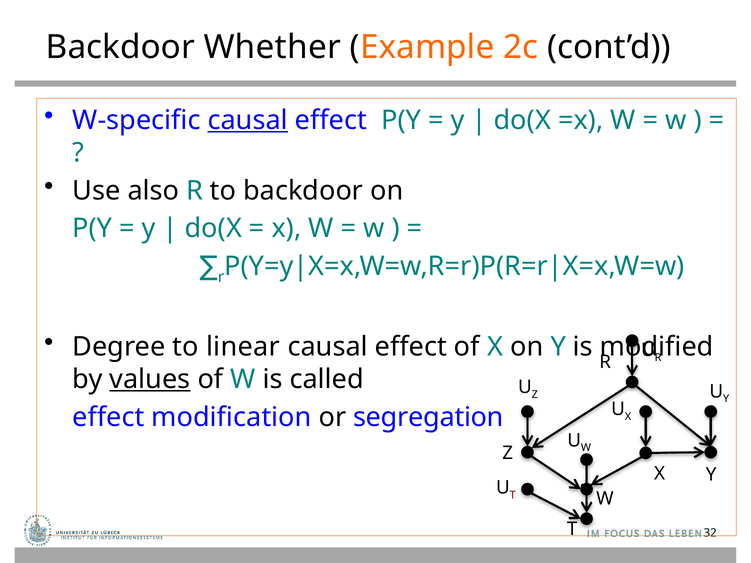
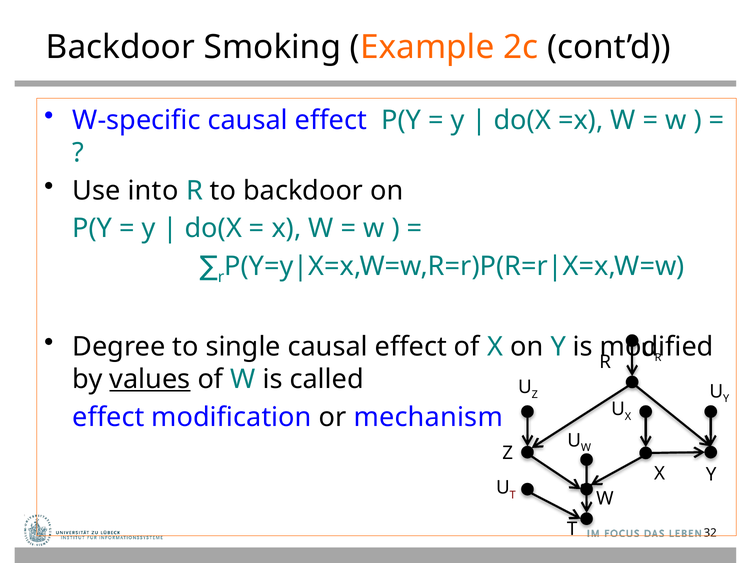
Whether: Whether -> Smoking
causal at (248, 120) underline: present -> none
also: also -> into
linear: linear -> single
segregation: segregation -> mechanism
